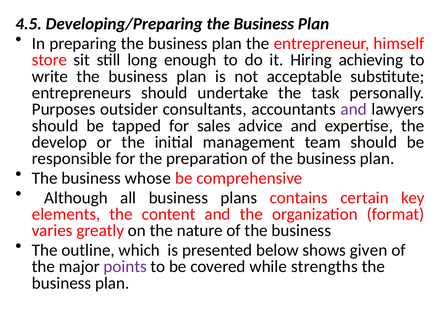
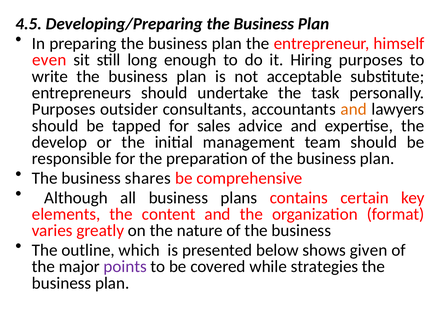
store: store -> even
Hiring achieving: achieving -> purposes
and at (354, 109) colour: purple -> orange
whose: whose -> shares
strengths: strengths -> strategies
